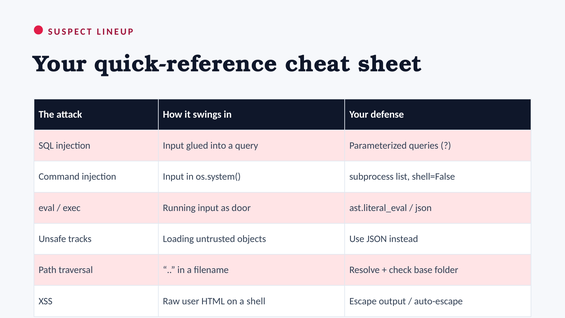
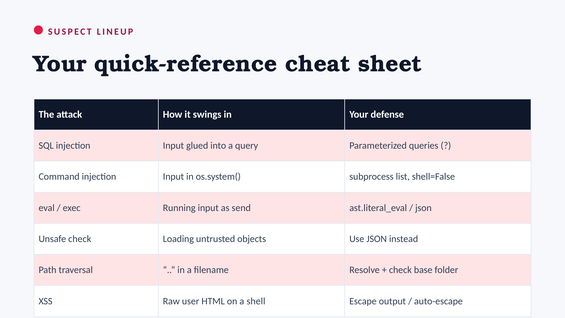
door: door -> send
Unsafe tracks: tracks -> check
